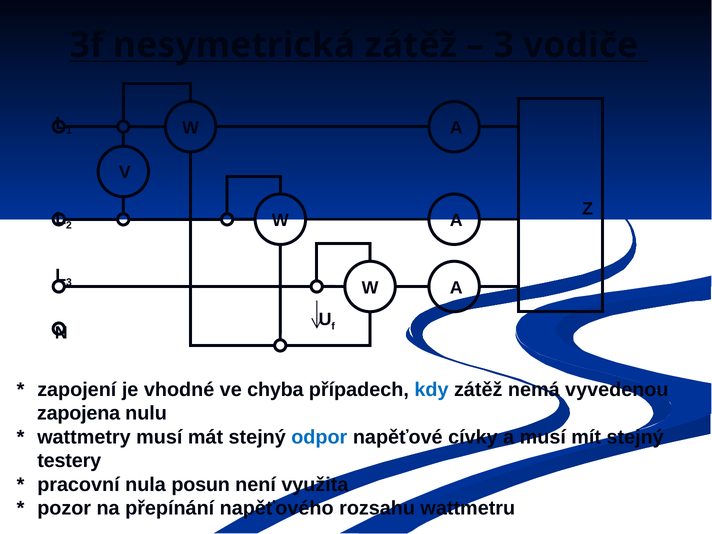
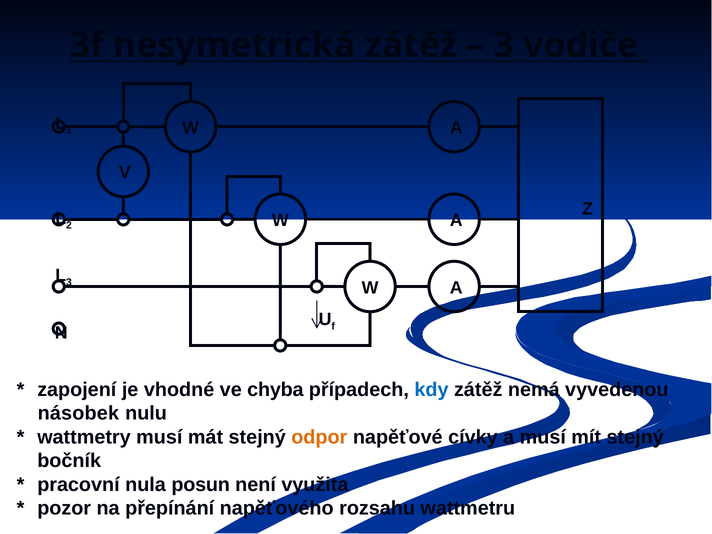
zapojena: zapojena -> násobek
odpor colour: blue -> orange
testery: testery -> bočník
